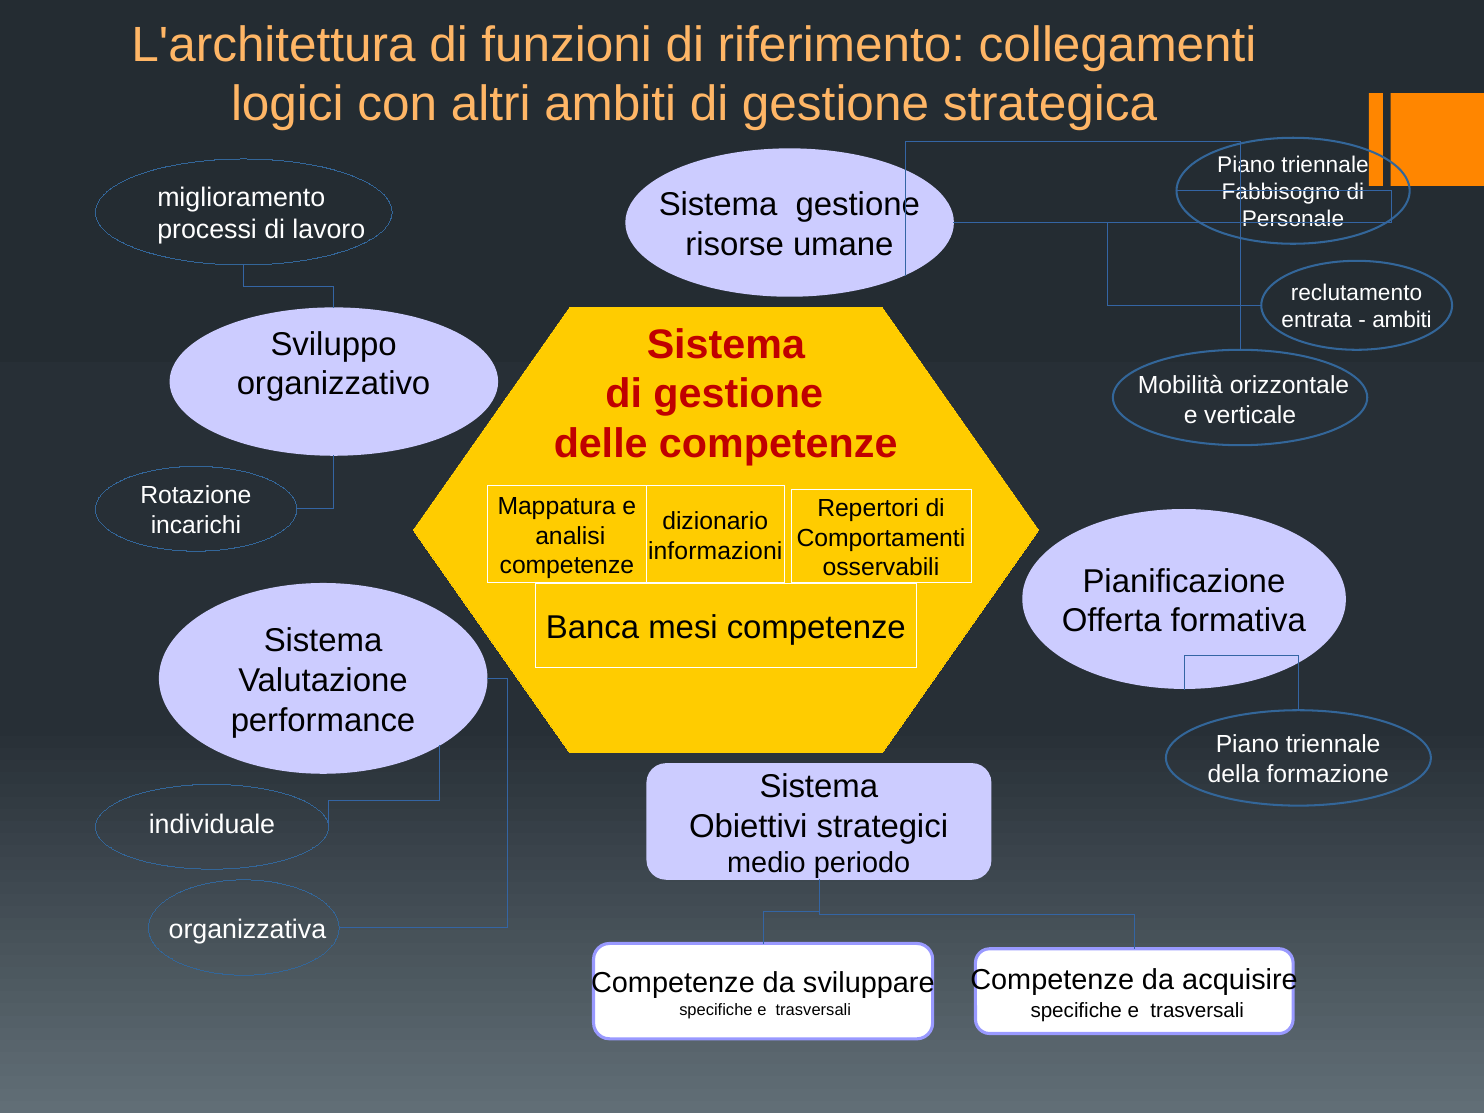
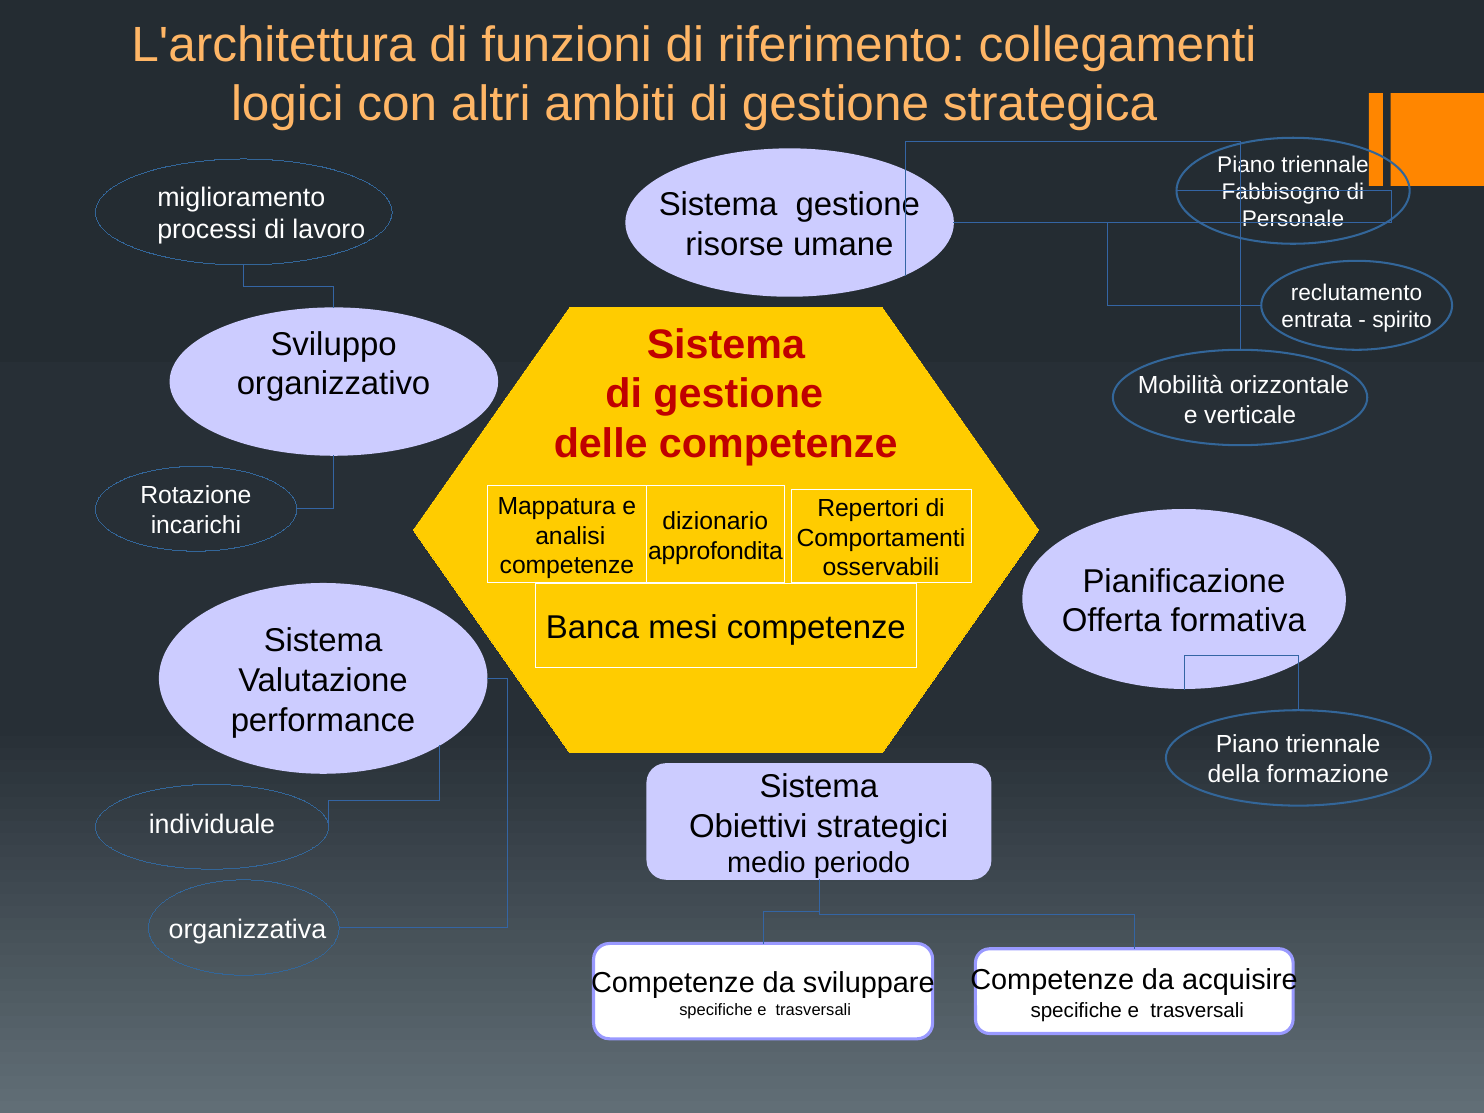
ambiti at (1402, 320): ambiti -> spirito
informazioni: informazioni -> approfondita
